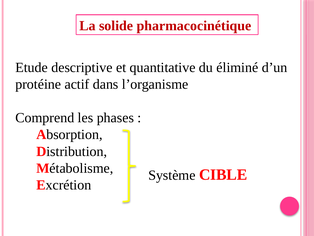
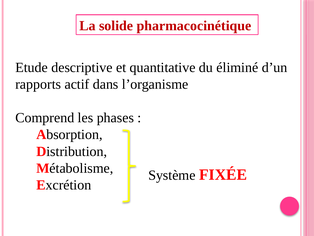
protéine: protéine -> rapports
CIBLE: CIBLE -> FIXÉE
